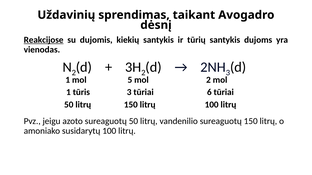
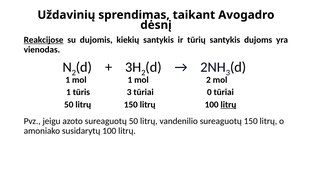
1 mol 5: 5 -> 1
6: 6 -> 0
litrų at (228, 105) underline: none -> present
